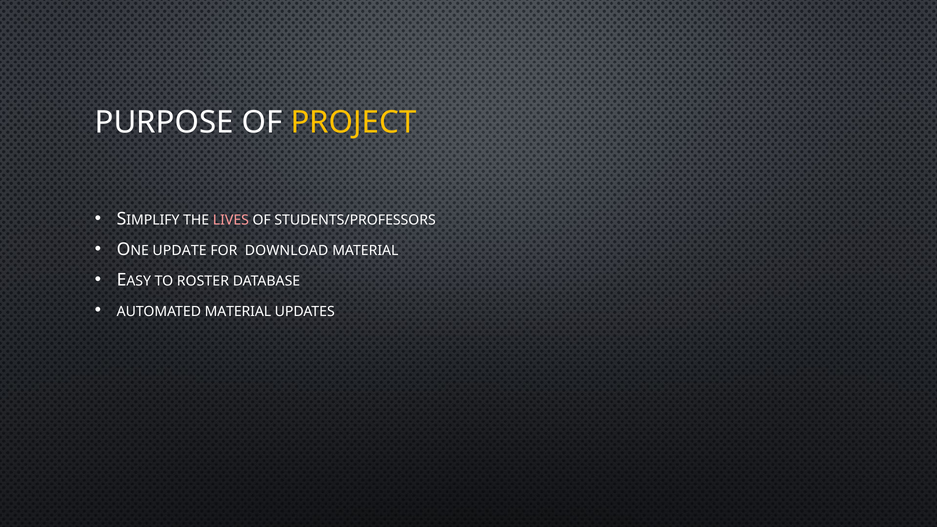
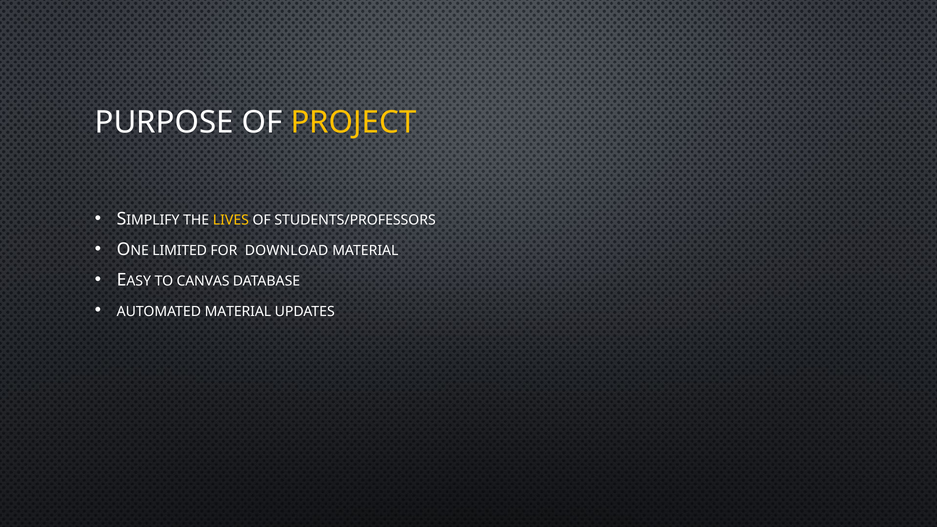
LIVES colour: pink -> yellow
UPDATE: UPDATE -> LIMITED
ROSTER: ROSTER -> CANVAS
